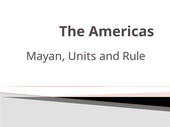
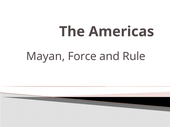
Units: Units -> Force
